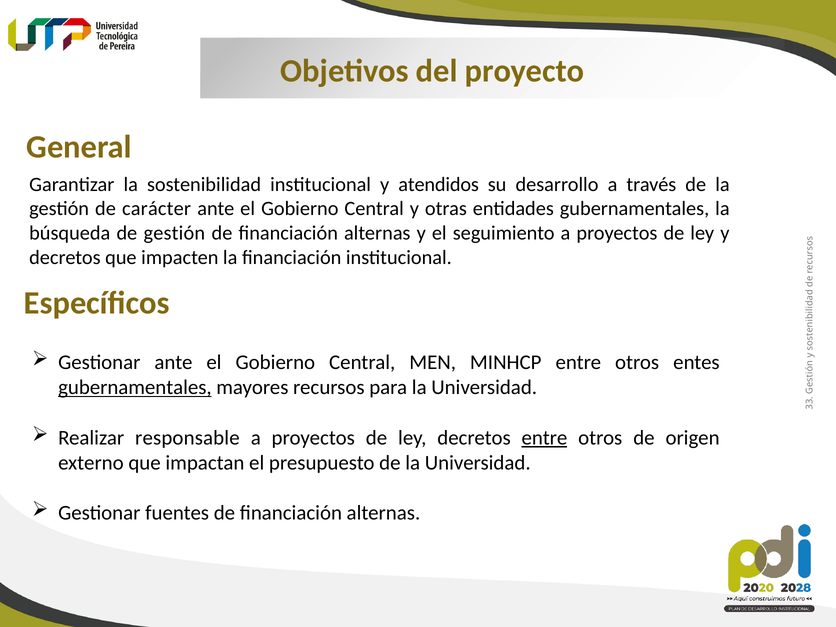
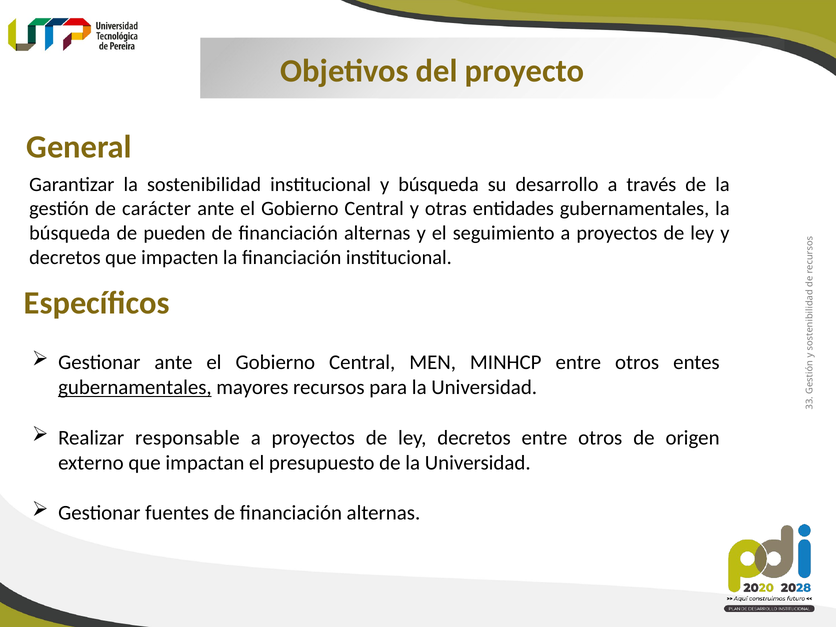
y atendidos: atendidos -> búsqueda
de gestión: gestión -> pueden
entre at (544, 438) underline: present -> none
